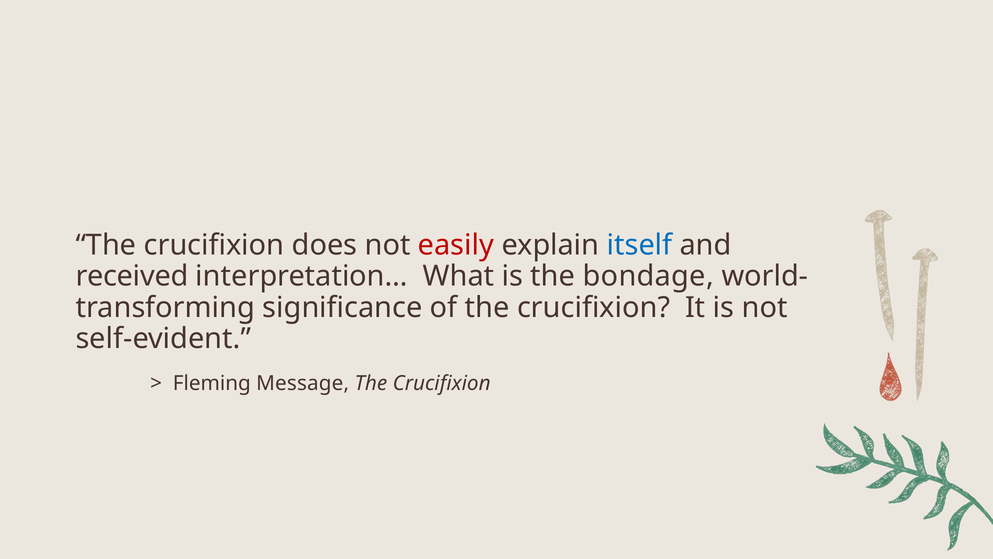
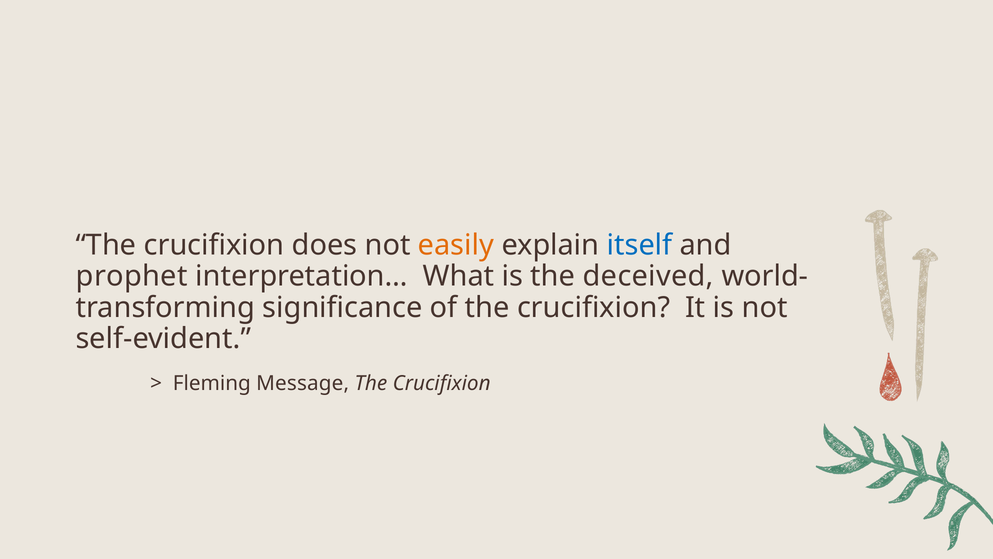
easily colour: red -> orange
received: received -> prophet
bondage: bondage -> deceived
